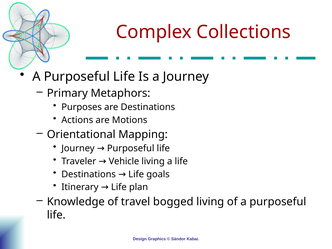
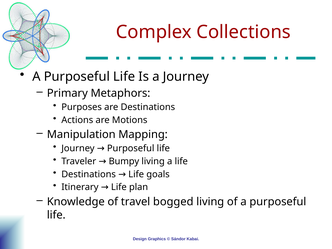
Orientational: Orientational -> Manipulation
Vehicle: Vehicle -> Bumpy
